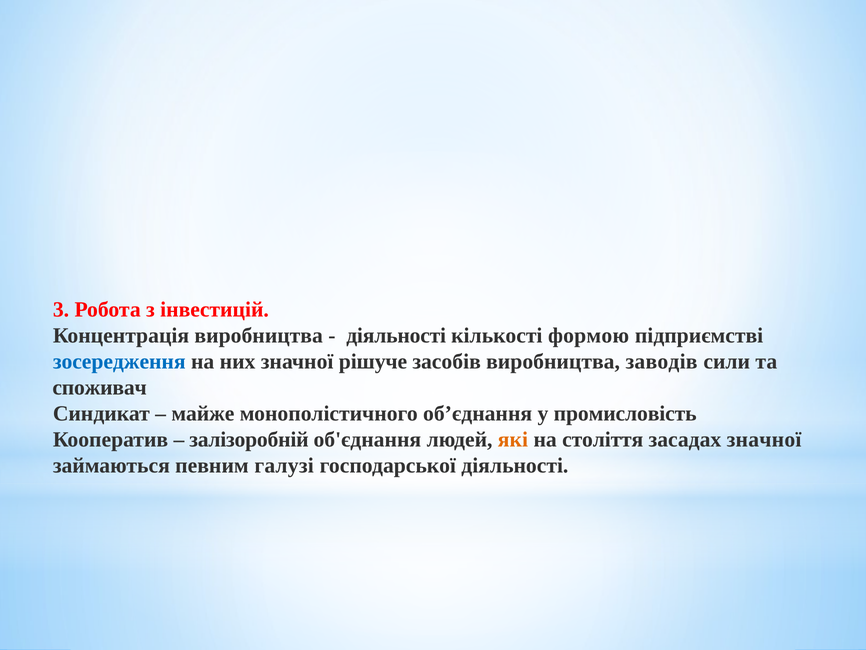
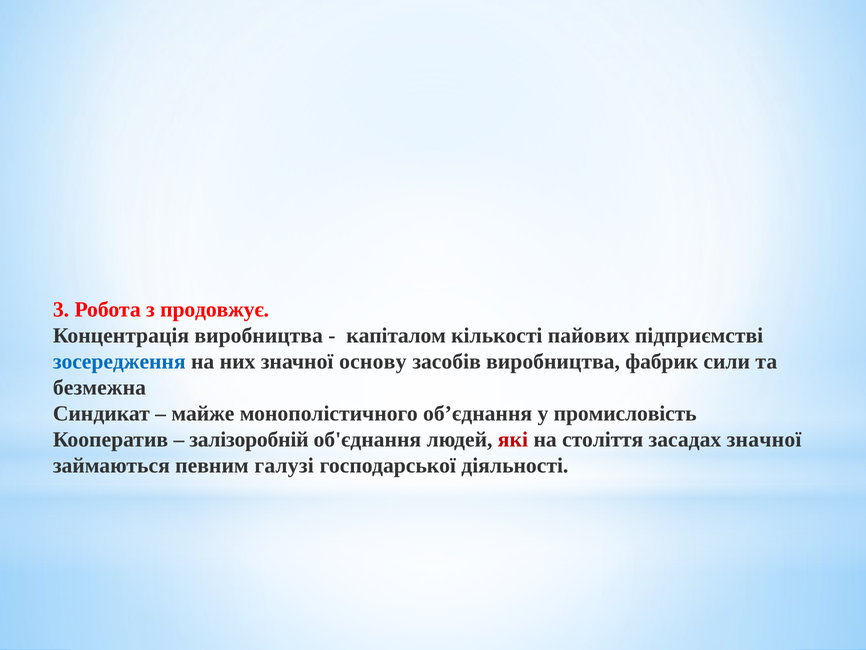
інвестицій: інвестицій -> продовжує
діяльності at (396, 335): діяльності -> капіталом
формою: формою -> пайових
рішуче: рішуче -> основу
заводів: заводів -> фабрик
споживач: споживач -> безмежна
які colour: orange -> red
